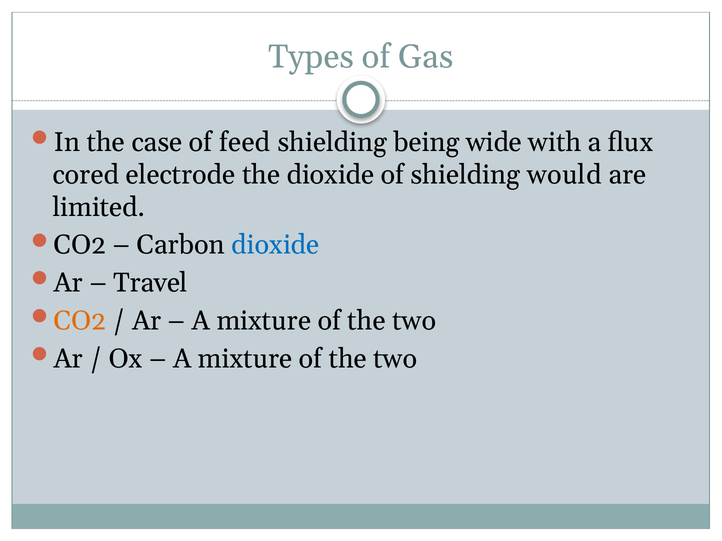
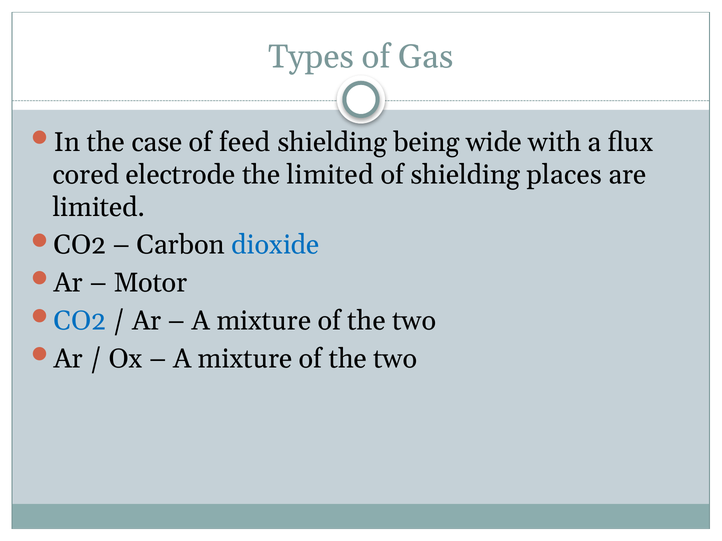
the dioxide: dioxide -> limited
would: would -> places
Travel: Travel -> Motor
CO2 at (80, 321) colour: orange -> blue
